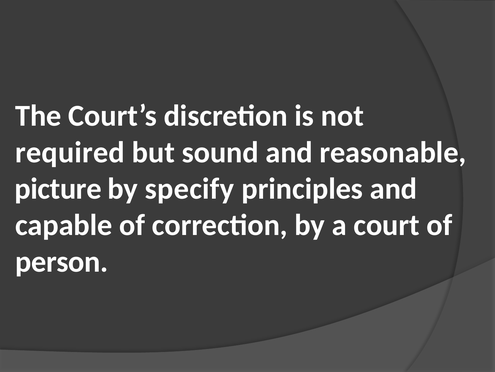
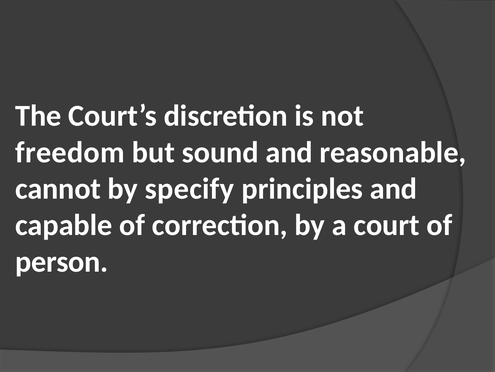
required: required -> freedom
picture: picture -> cannot
